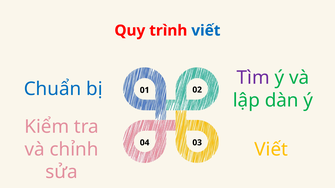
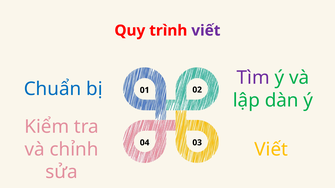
viết colour: blue -> purple
